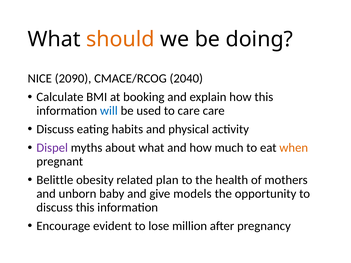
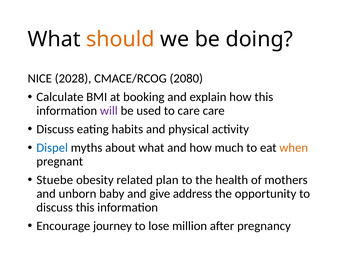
2090: 2090 -> 2028
2040: 2040 -> 2080
will colour: blue -> purple
Dispel colour: purple -> blue
Belittle: Belittle -> Stuebe
models: models -> address
evident: evident -> journey
